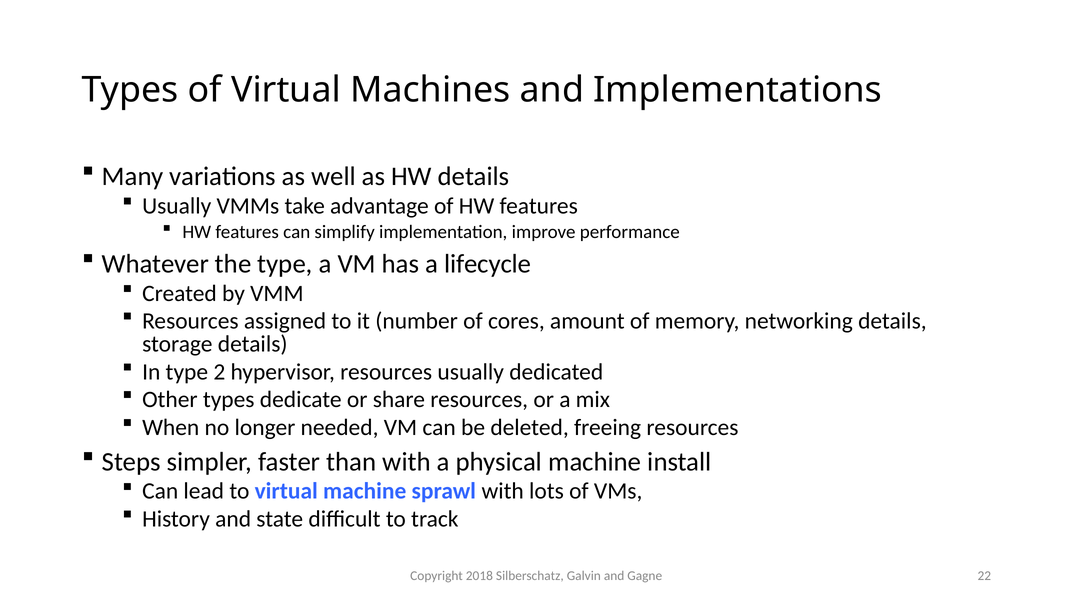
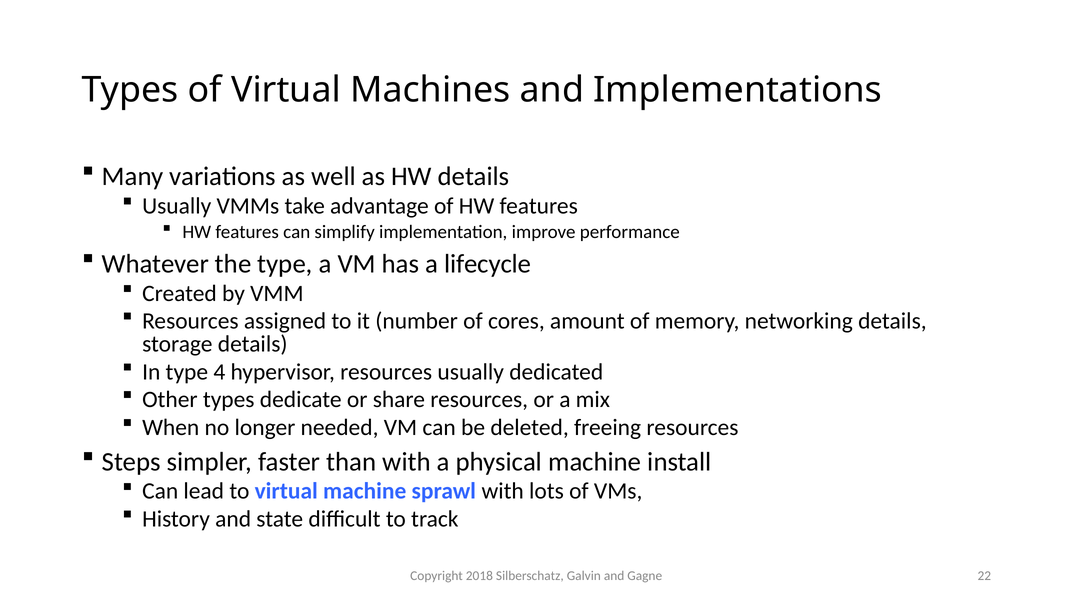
2: 2 -> 4
